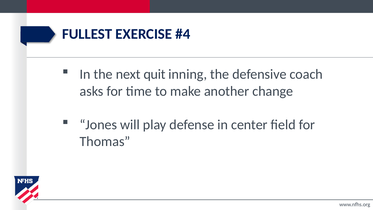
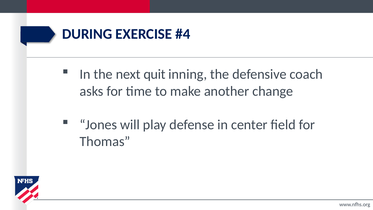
FULLEST: FULLEST -> DURING
